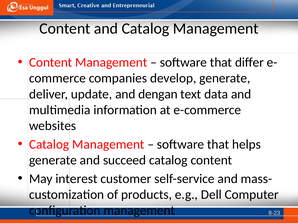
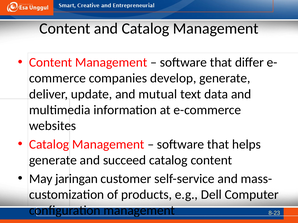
dengan: dengan -> mutual
interest: interest -> jaringan
